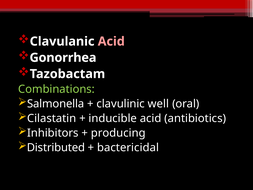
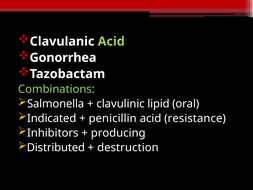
Acid at (111, 41) colour: pink -> light green
well: well -> lipid
Cilastatin: Cilastatin -> Indicated
inducible: inducible -> penicillin
antibiotics: antibiotics -> resistance
bactericidal: bactericidal -> destruction
